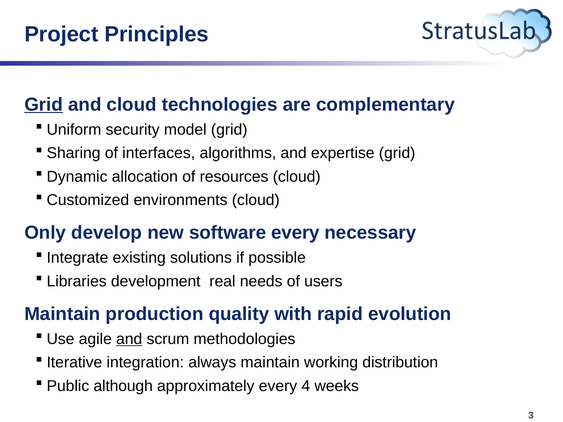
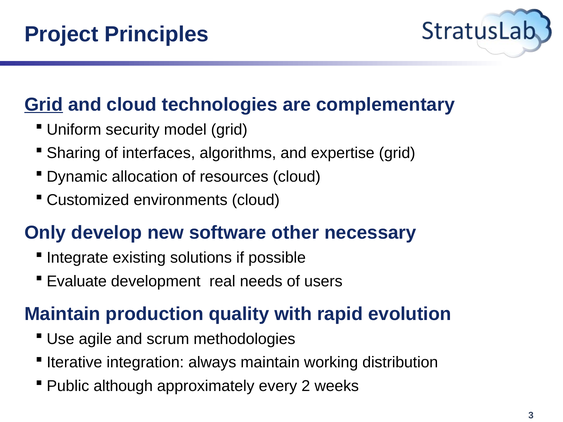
software every: every -> other
Libraries: Libraries -> Evaluate
and at (129, 339) underline: present -> none
4: 4 -> 2
